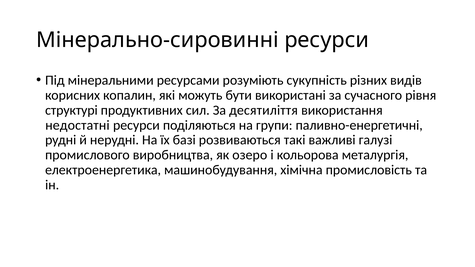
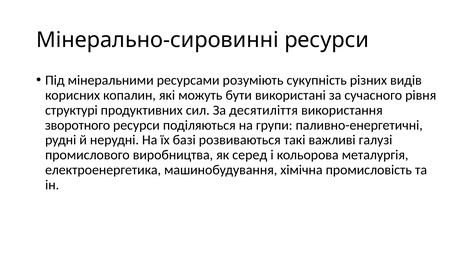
недостатні: недостатні -> зворотного
озеро: озеро -> серед
